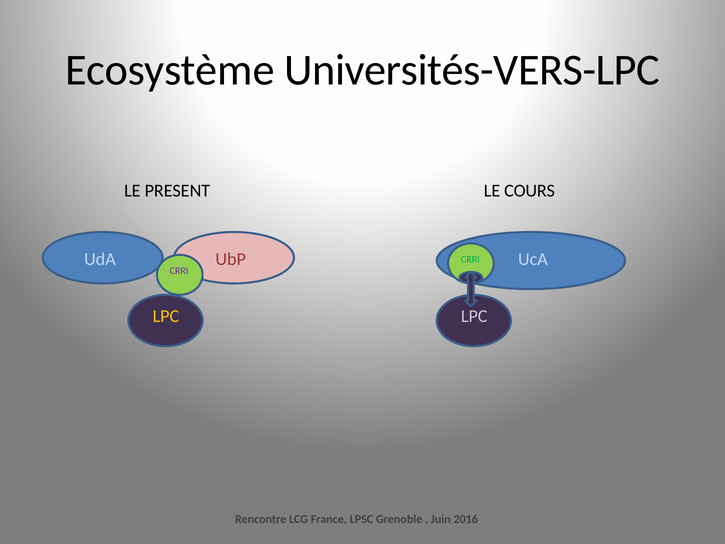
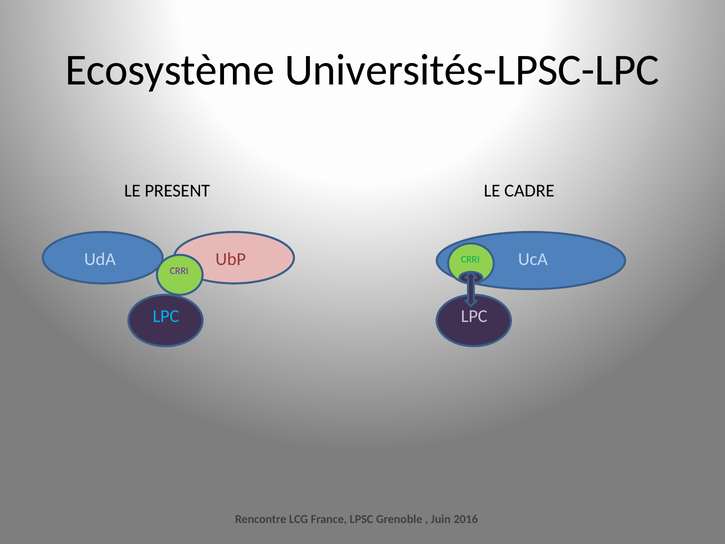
Universités-VERS-LPC: Universités-VERS-LPC -> Universités-LPSC-LPC
COURS: COURS -> CADRE
LPC at (166, 316) colour: yellow -> light blue
